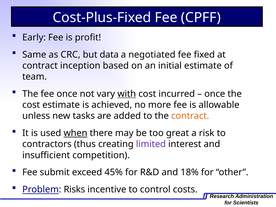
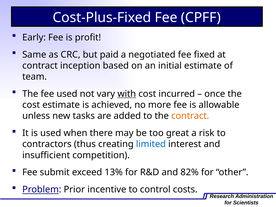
data: data -> paid
fee once: once -> used
when underline: present -> none
limited colour: purple -> blue
45%: 45% -> 13%
18%: 18% -> 82%
Risks: Risks -> Prior
